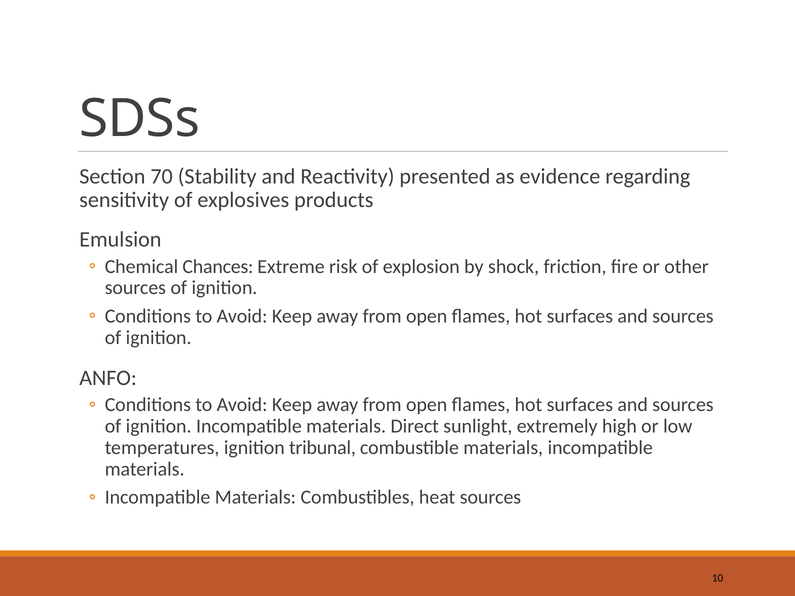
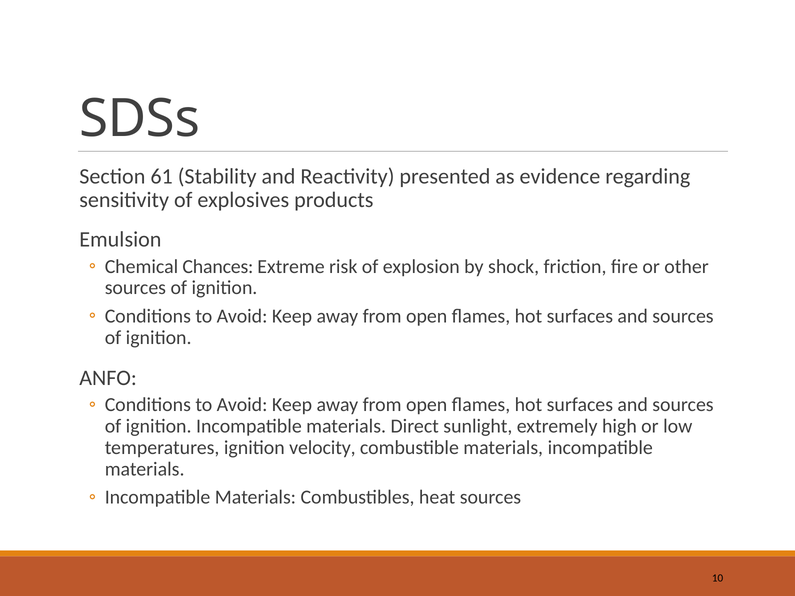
70: 70 -> 61
tribunal: tribunal -> velocity
